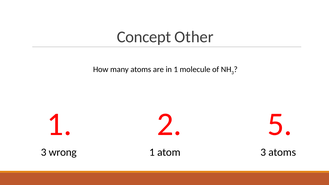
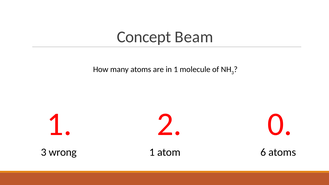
Other: Other -> Beam
5: 5 -> 0
atom 3: 3 -> 6
